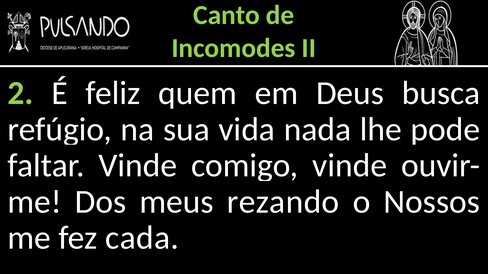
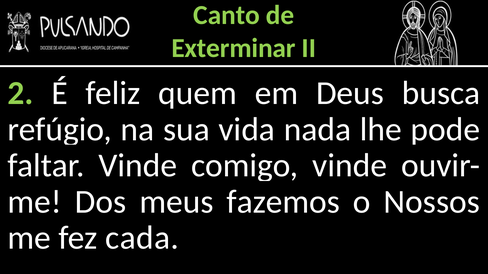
Incomodes: Incomodes -> Exterminar
rezando: rezando -> fazemos
